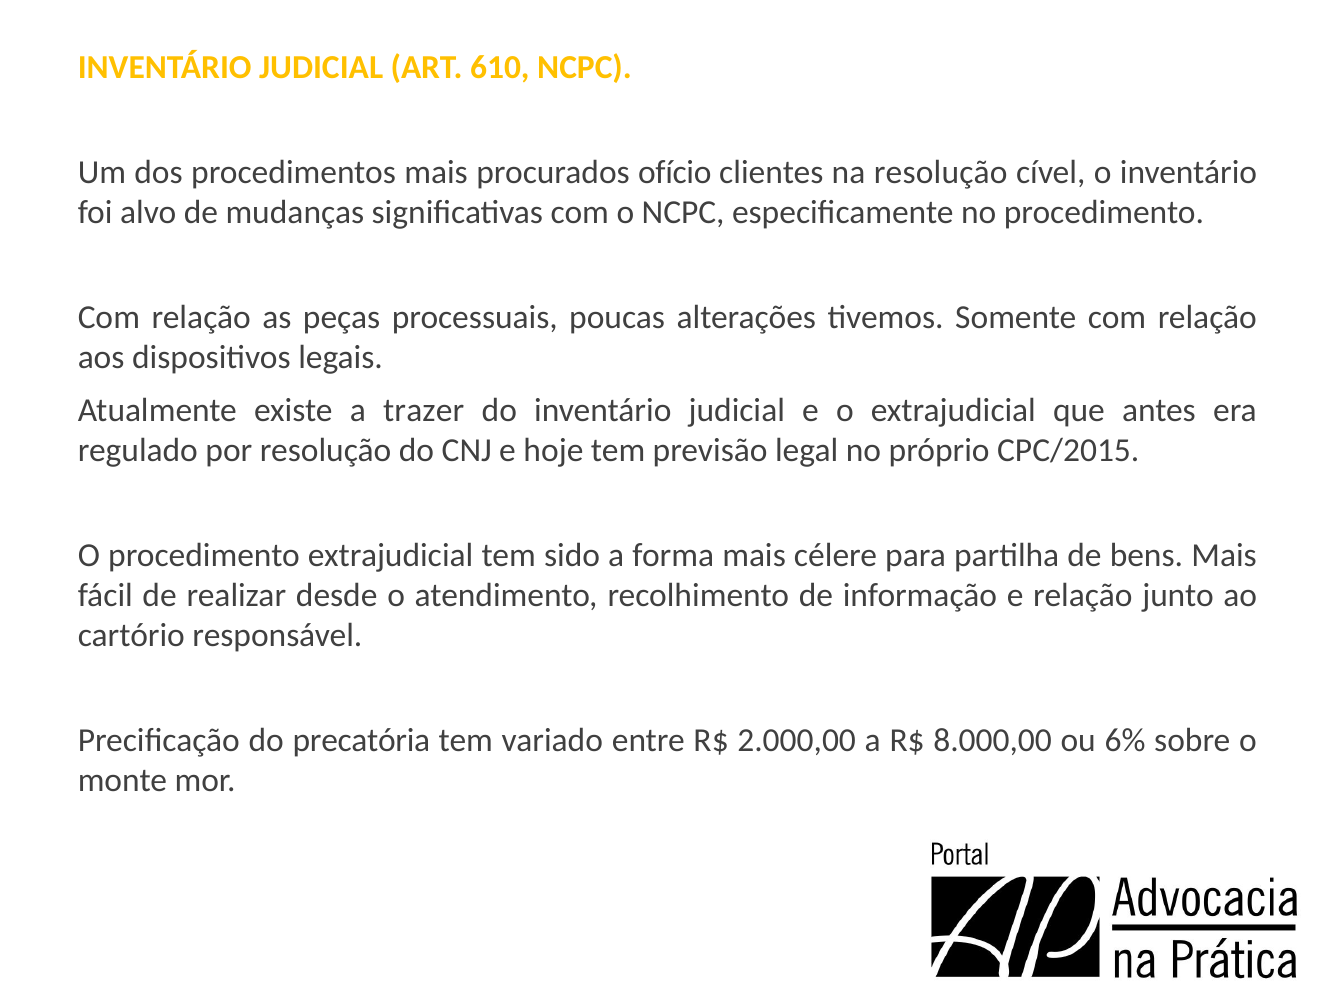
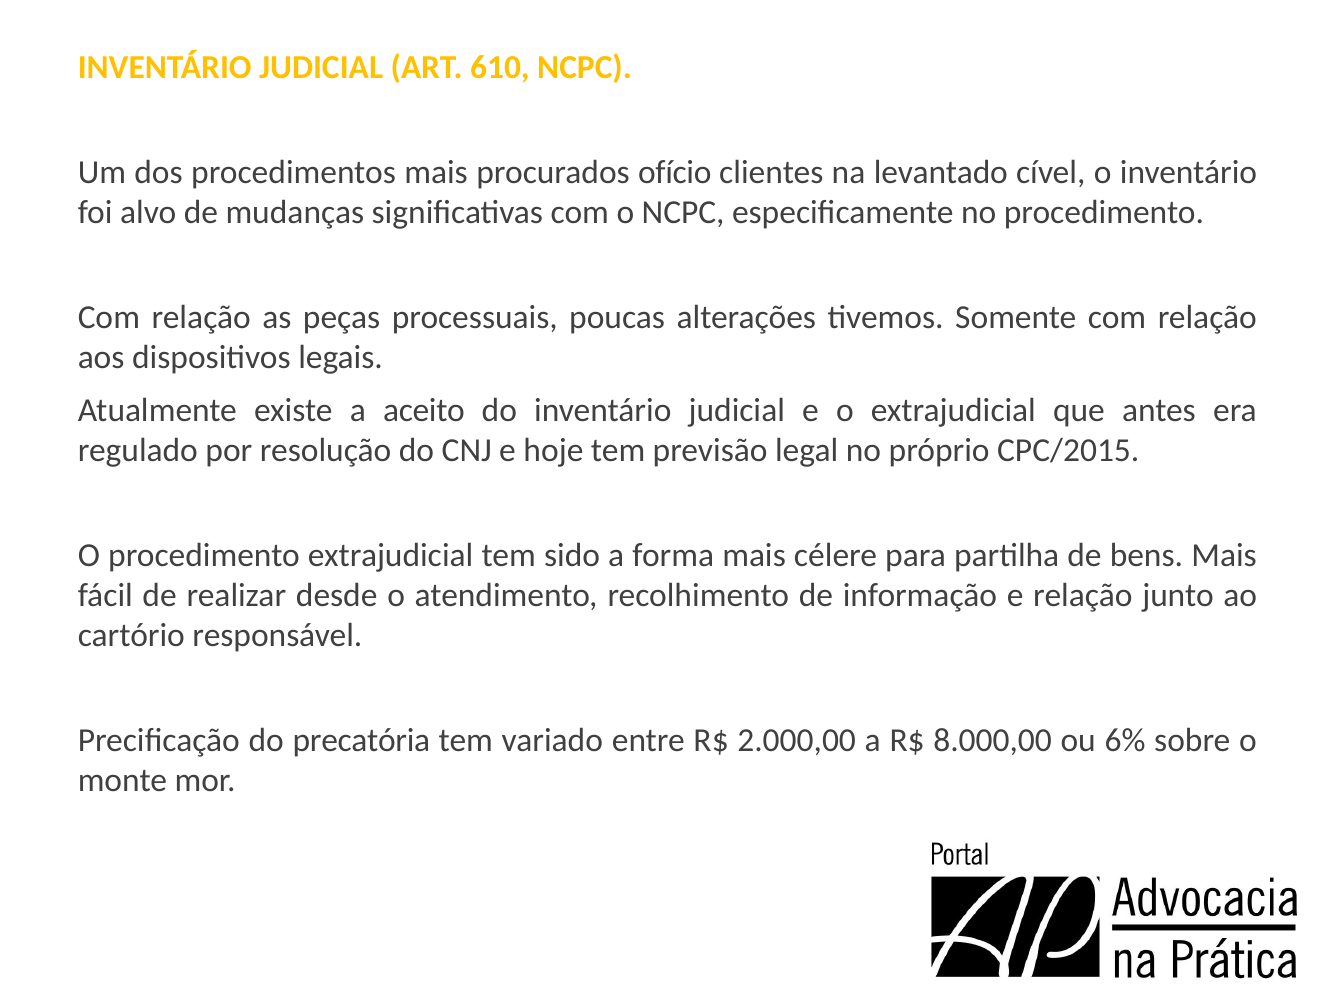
na resolução: resolução -> levantado
trazer: trazer -> aceito
